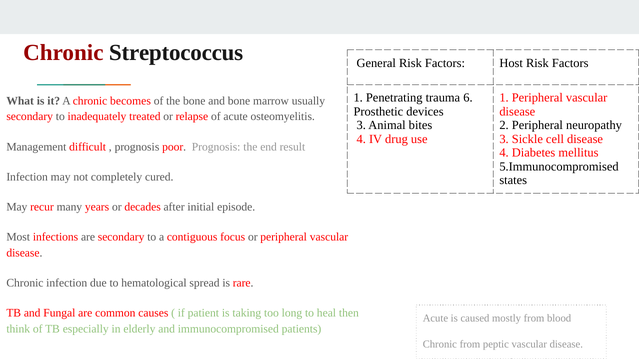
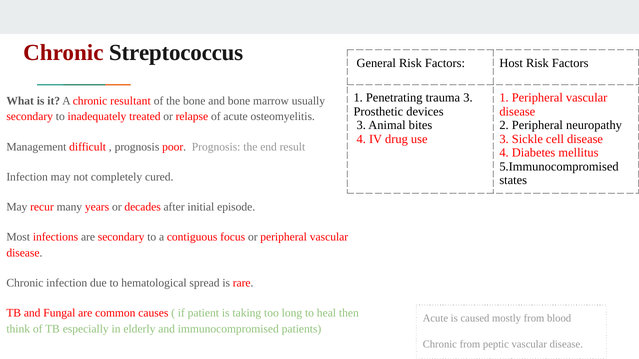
trauma 6: 6 -> 3
becomes: becomes -> resultant
